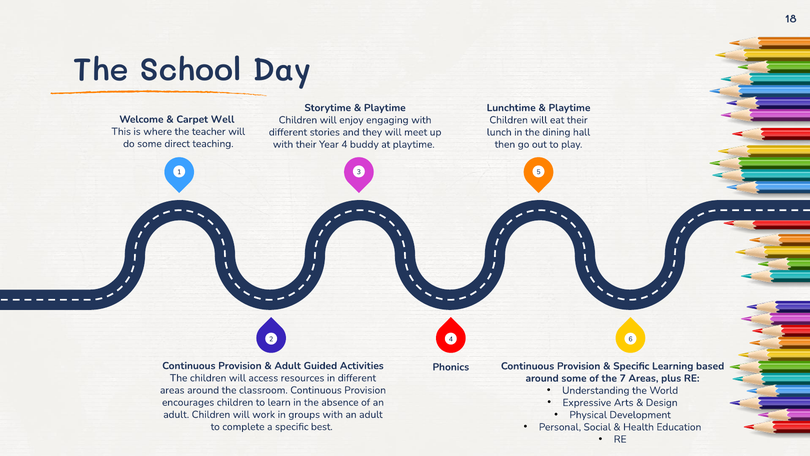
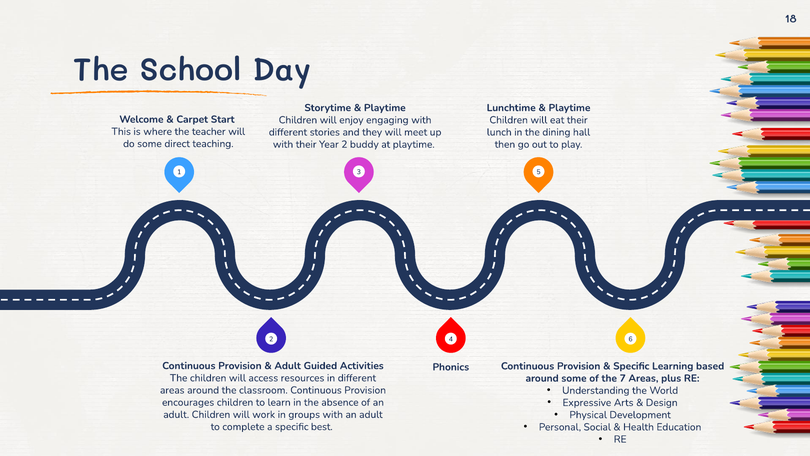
Well: Well -> Start
Year 4: 4 -> 2
